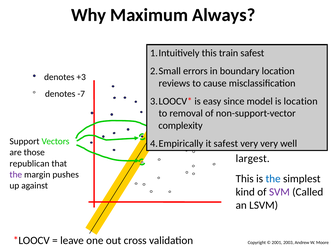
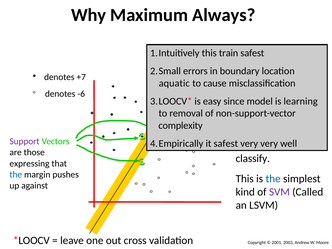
+3: +3 -> +7
reviews: reviews -> aquatic
-7: -7 -> -6
location at (301, 101): location -> learning
Support colour: black -> purple
largest: largest -> classify
republican: republican -> expressing
the at (16, 175) colour: purple -> blue
